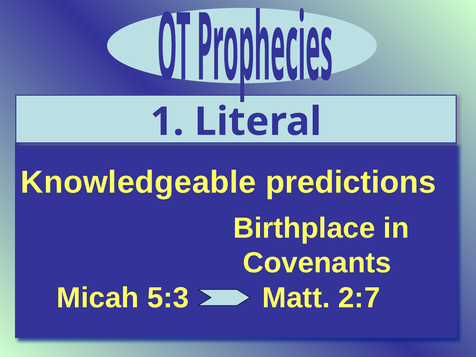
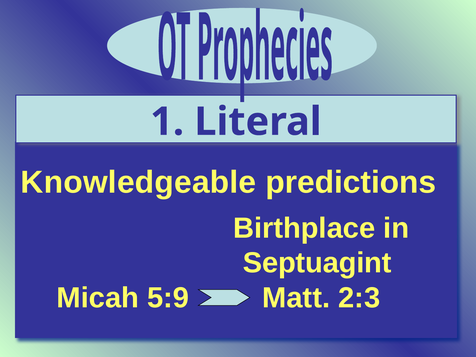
Covenants: Covenants -> Septuagint
5:3: 5:3 -> 5:9
2:7: 2:7 -> 2:3
